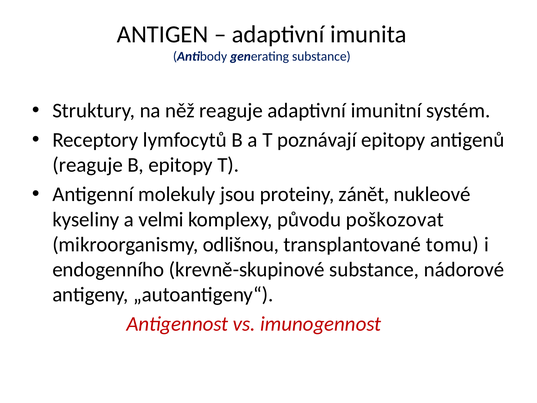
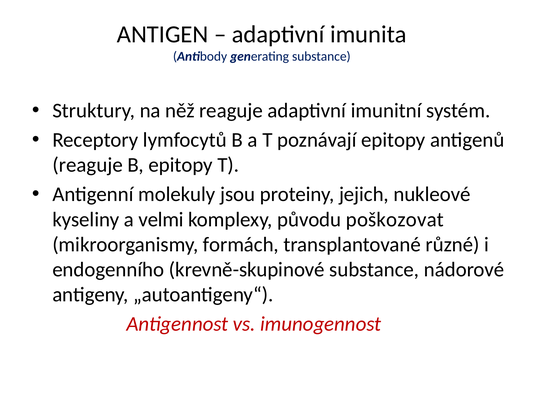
zánět: zánět -> jejich
odlišnou: odlišnou -> formách
tomu: tomu -> různé
